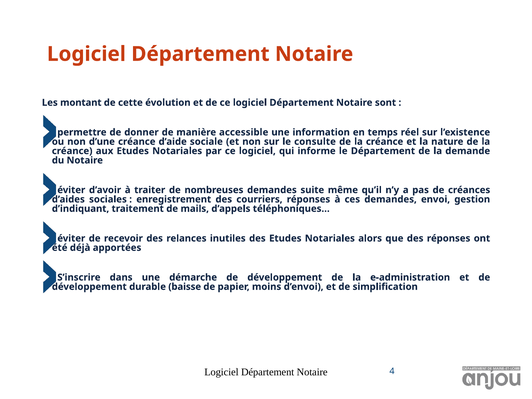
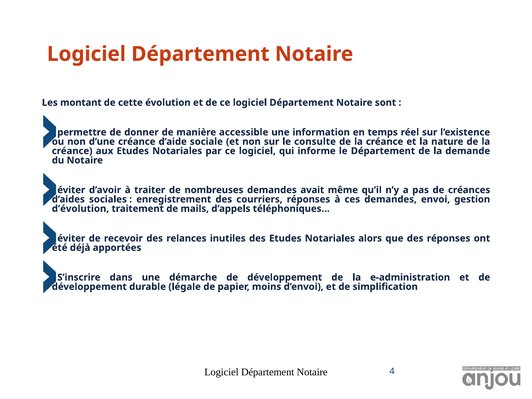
suite: suite -> avait
d’indiquant: d’indiquant -> d’évolution
baisse: baisse -> légale
